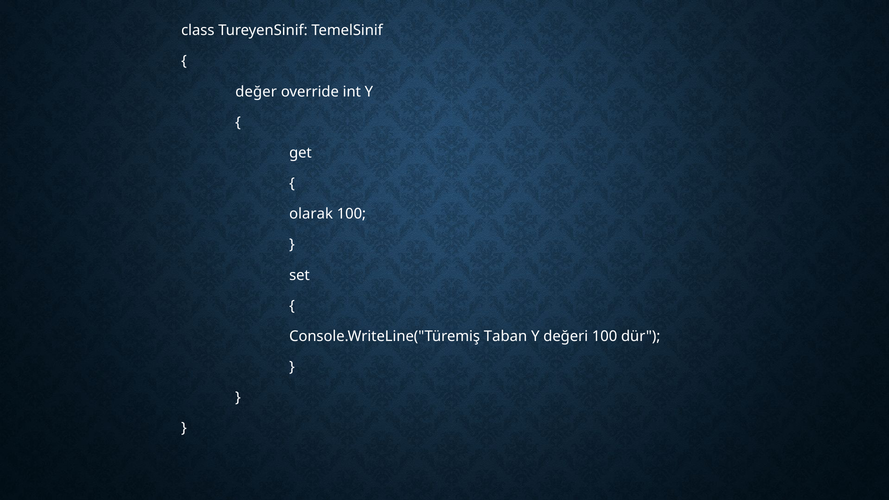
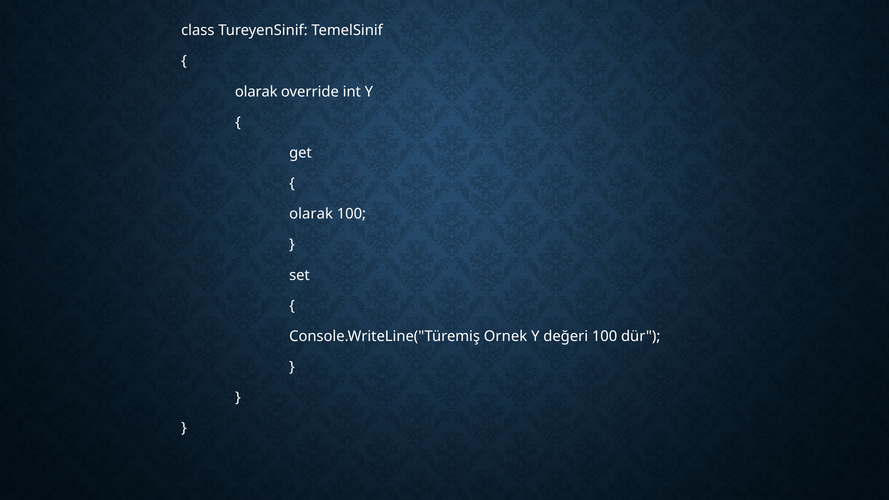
değer at (256, 92): değer -> olarak
Taban: Taban -> Ornek
